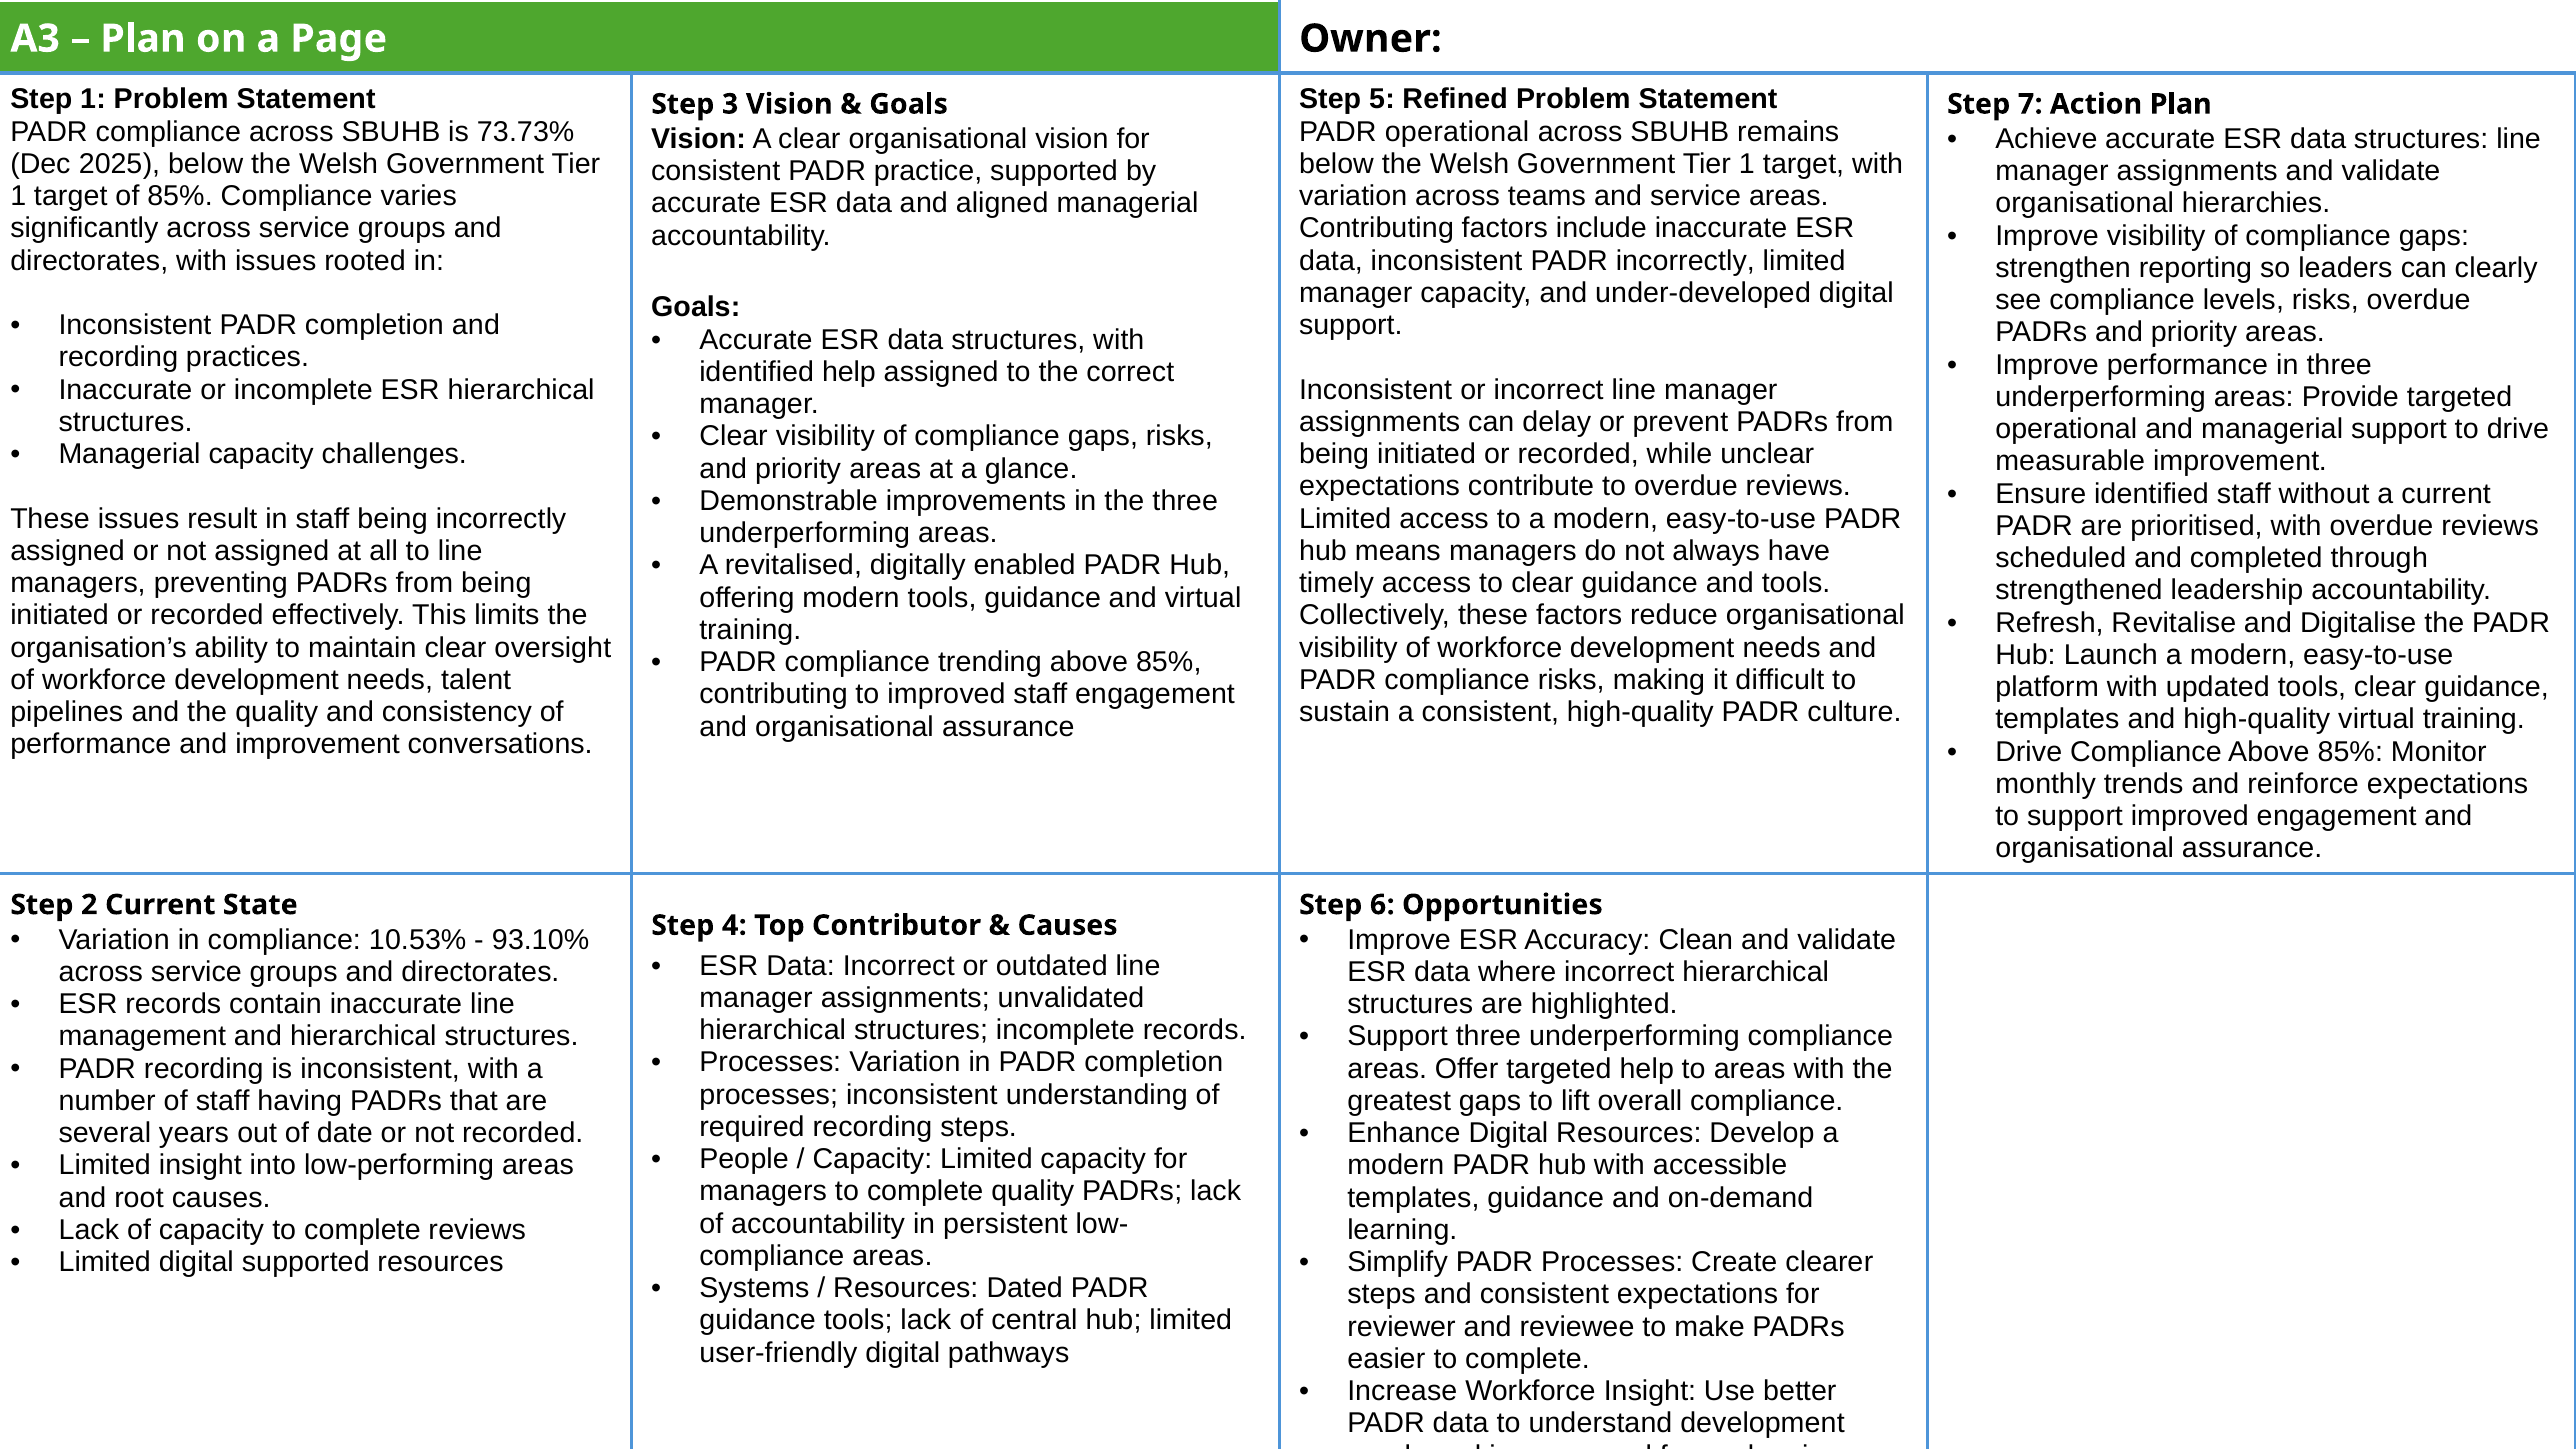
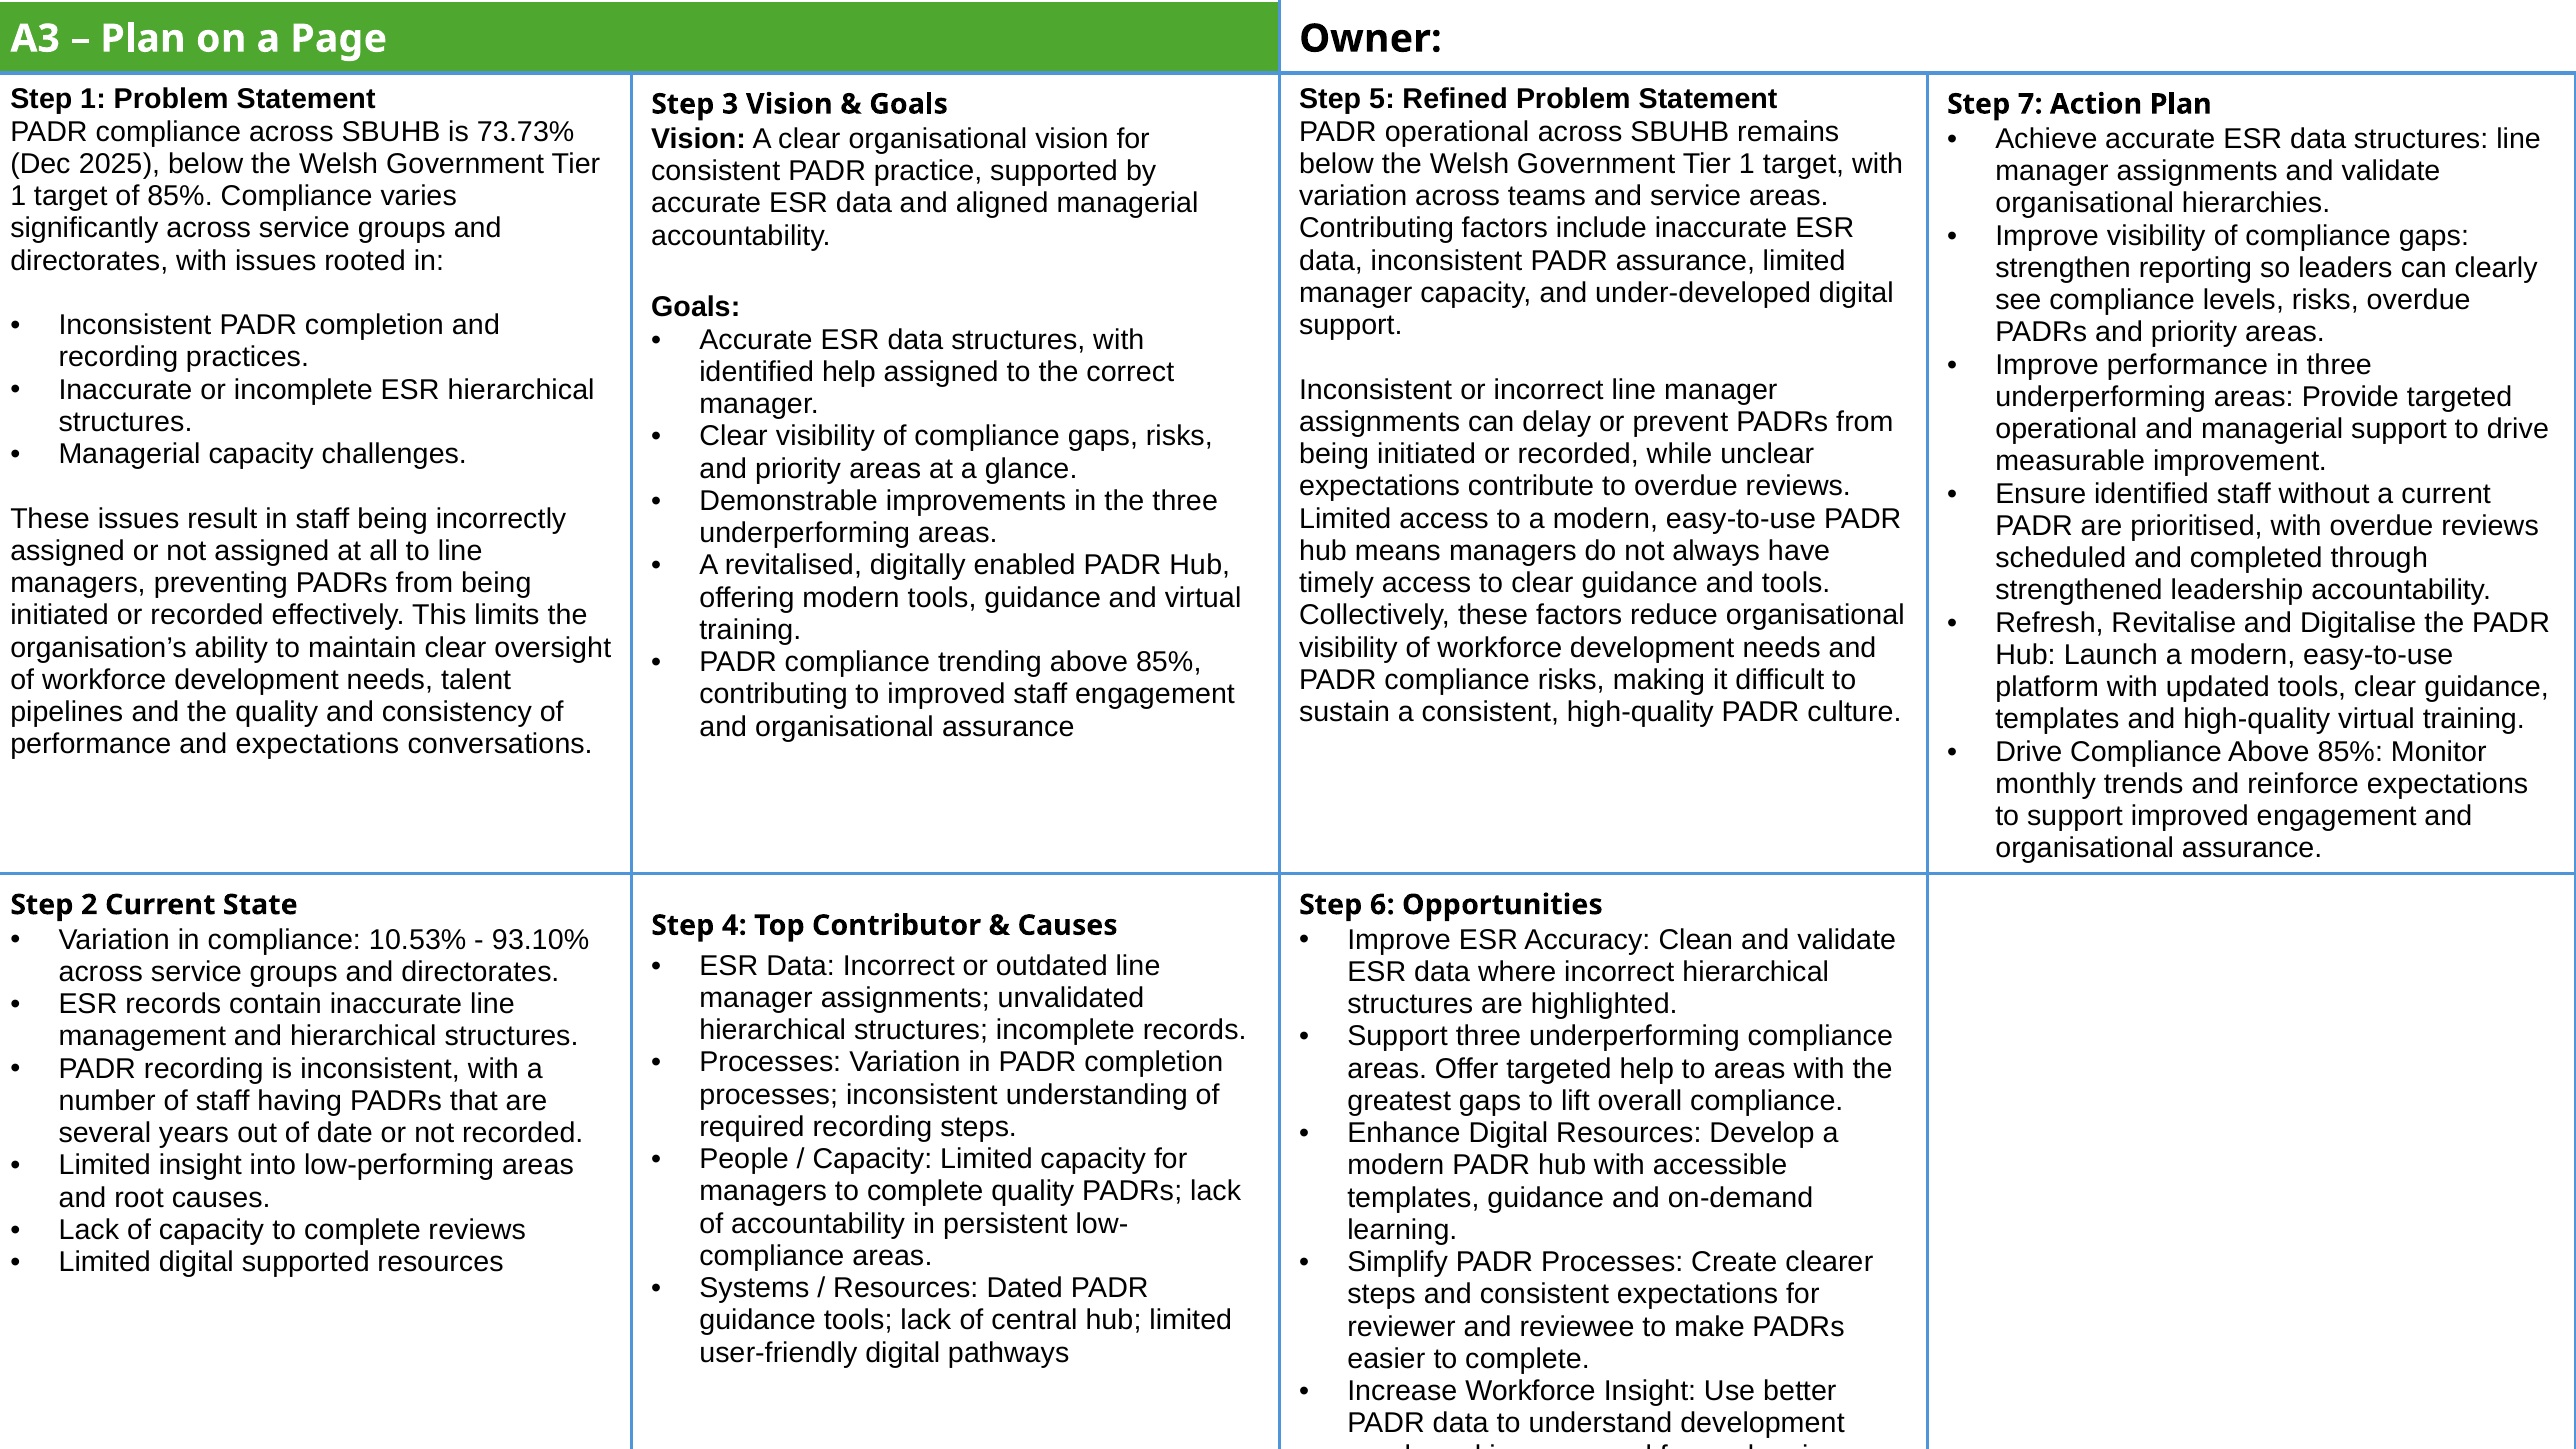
PADR incorrectly: incorrectly -> assurance
and improvement: improvement -> expectations
